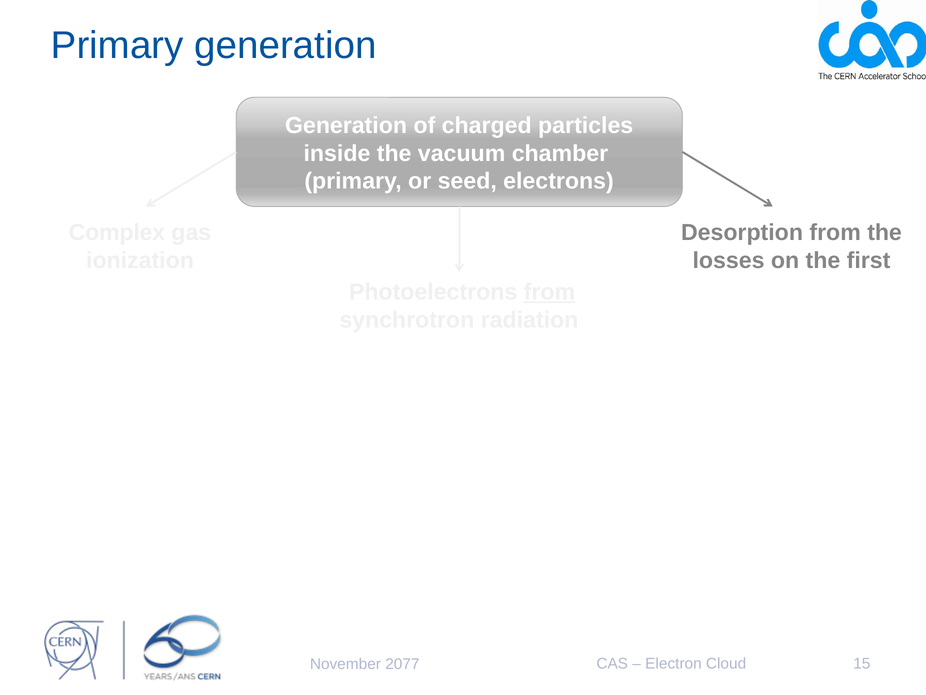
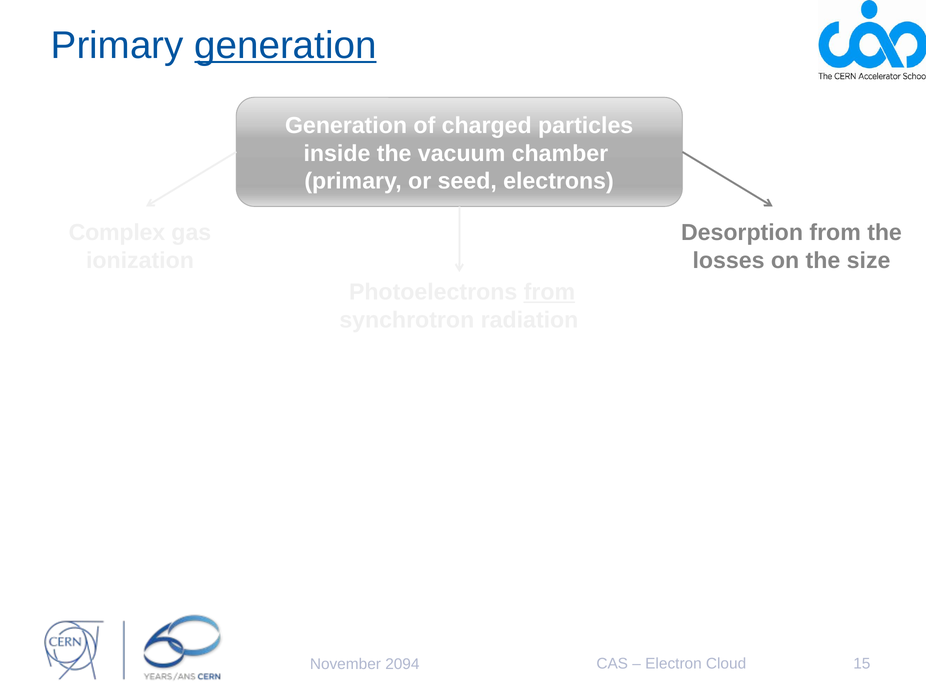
generation at (285, 45) underline: none -> present
first: first -> size
2077: 2077 -> 2094
